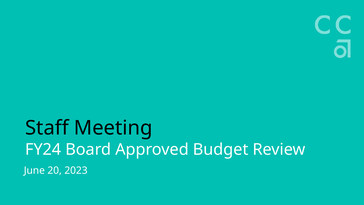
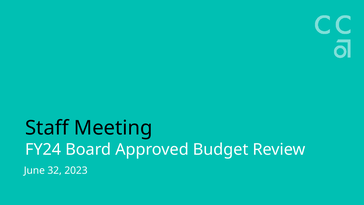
20: 20 -> 32
